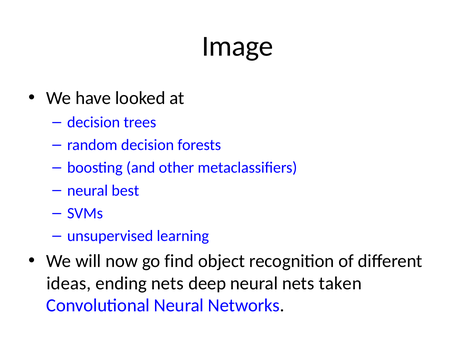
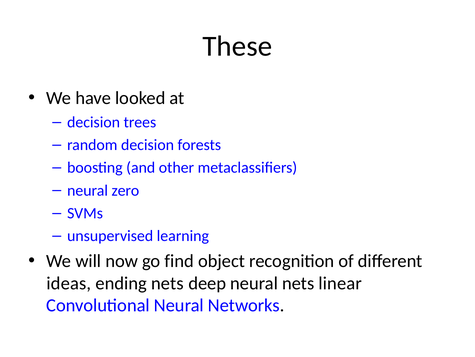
Image: Image -> These
best: best -> zero
taken: taken -> linear
